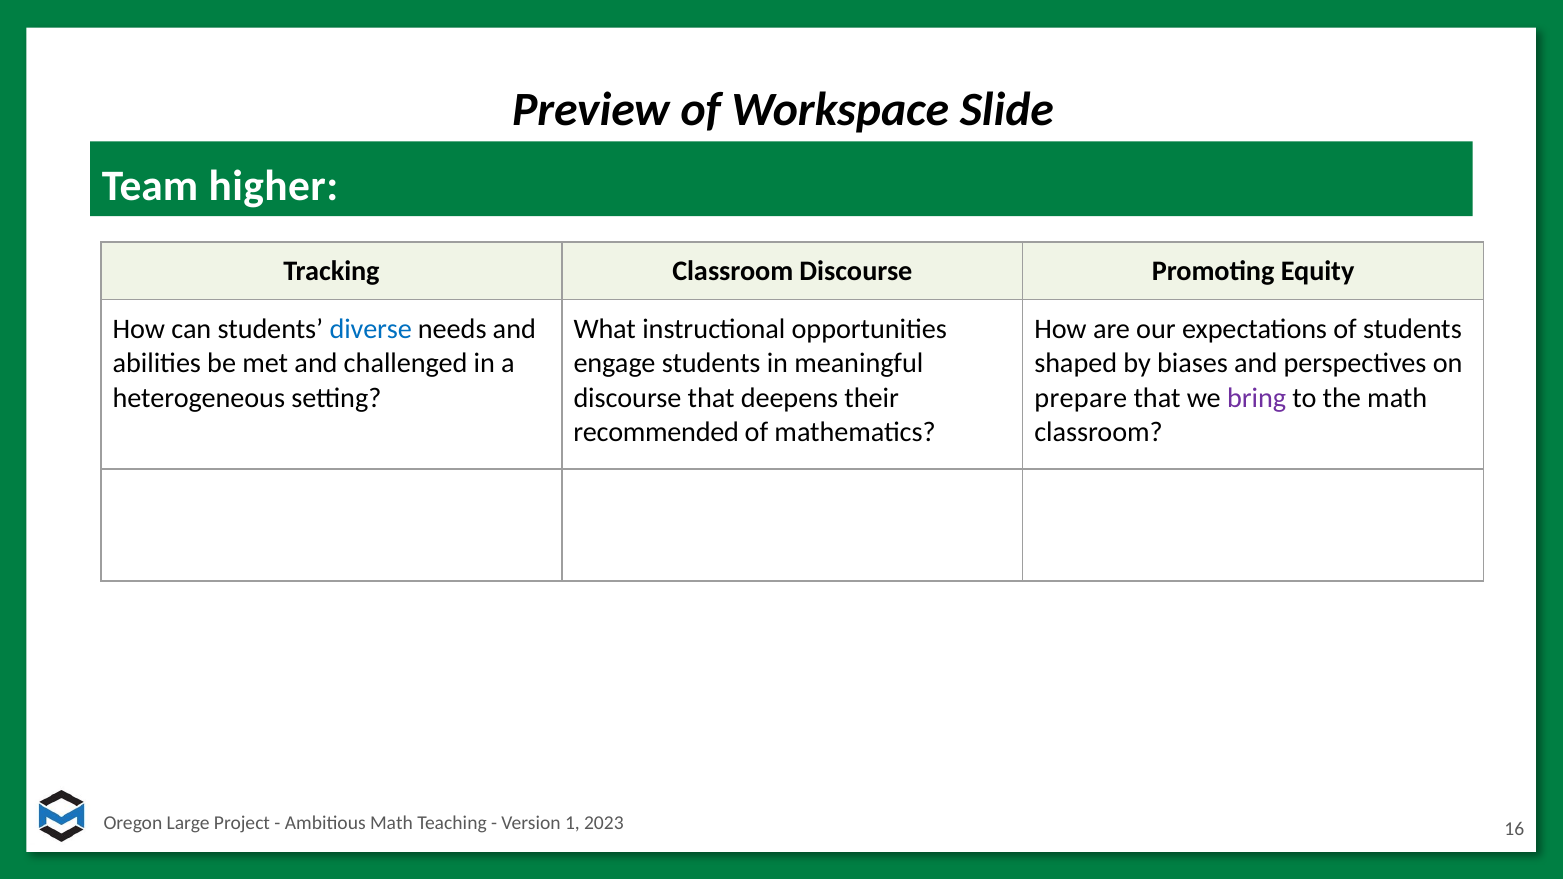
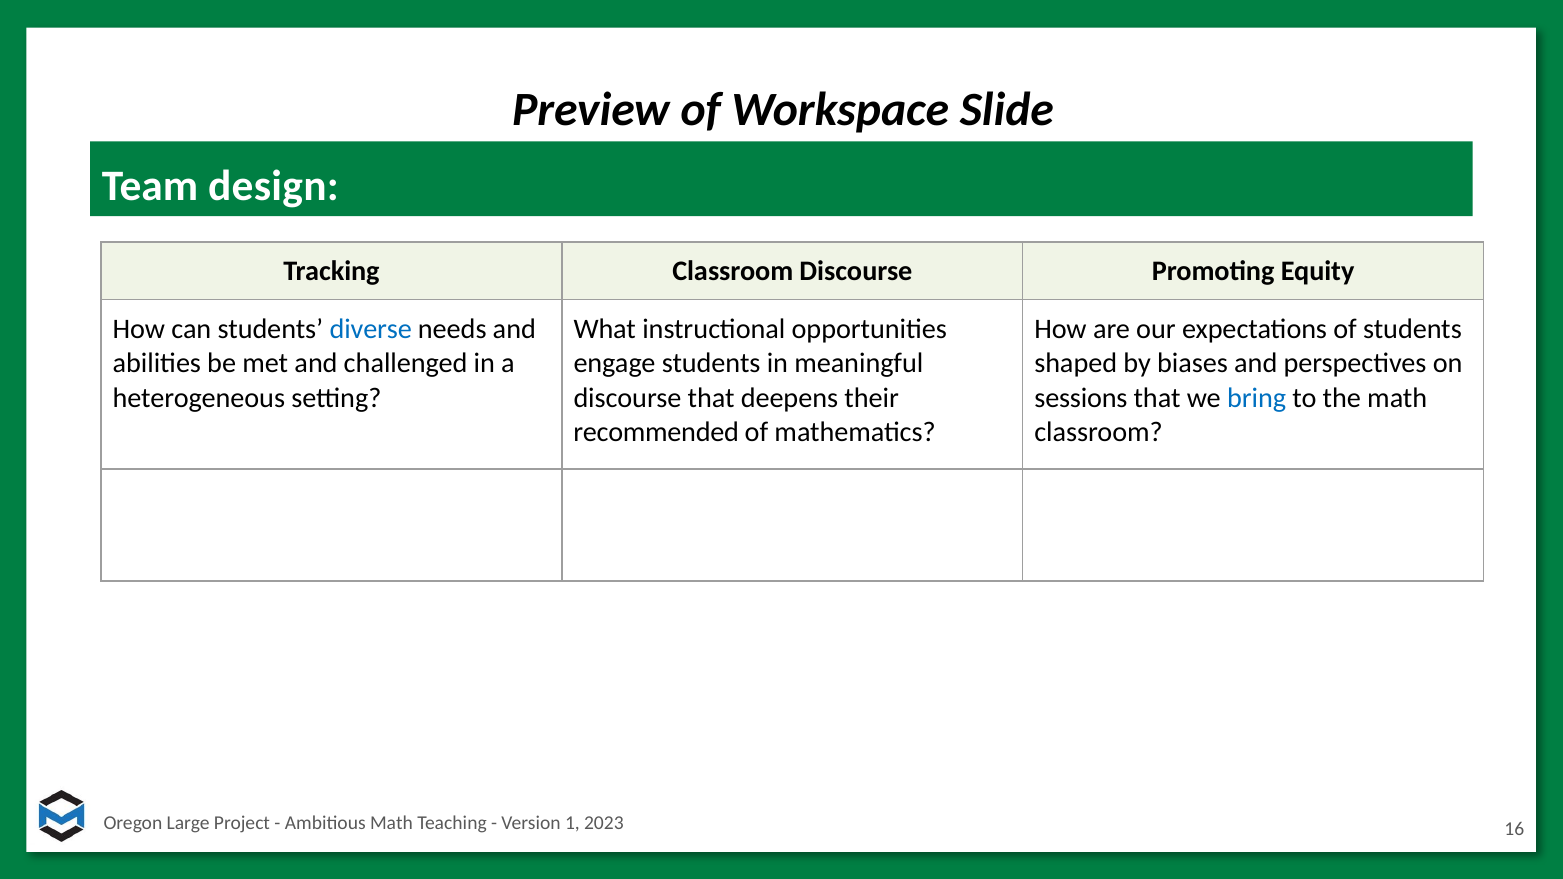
higher: higher -> design
prepare: prepare -> sessions
bring colour: purple -> blue
